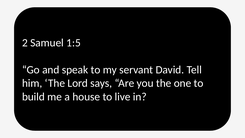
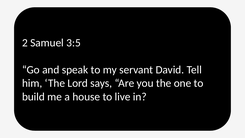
1:5: 1:5 -> 3:5
